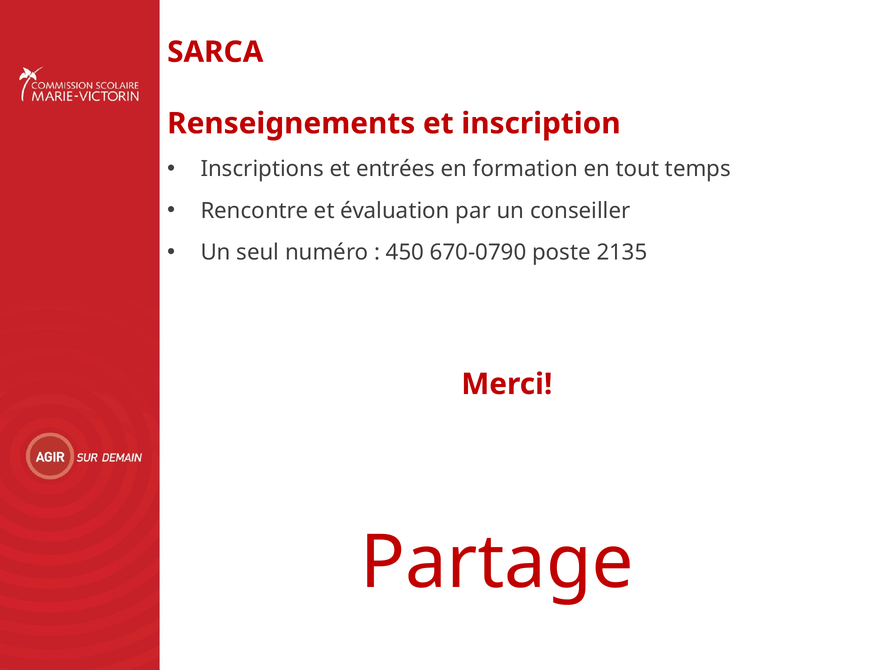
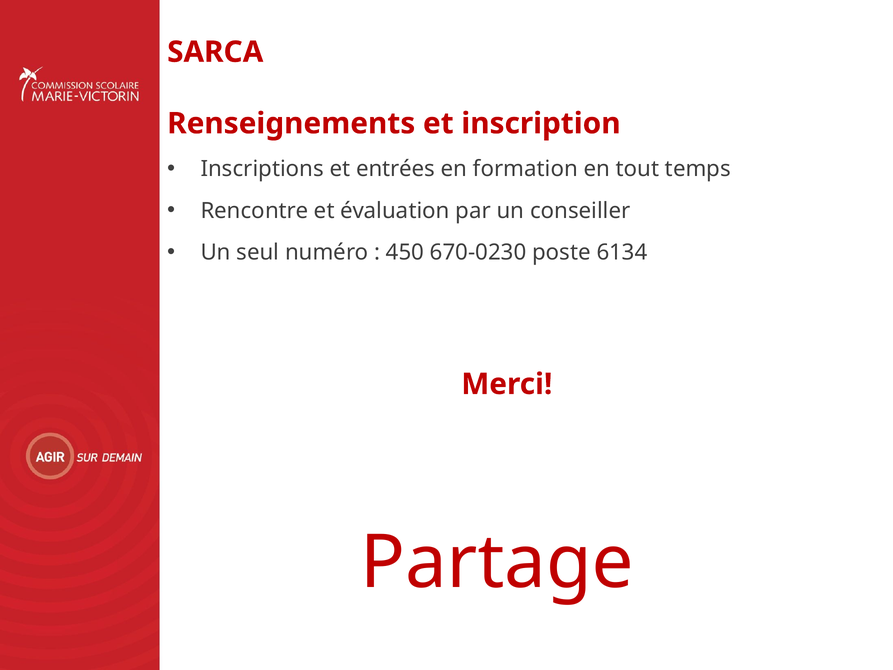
670-0790: 670-0790 -> 670-0230
2135: 2135 -> 6134
